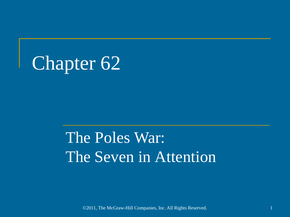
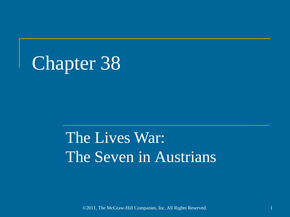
62: 62 -> 38
Poles: Poles -> Lives
Attention: Attention -> Austrians
